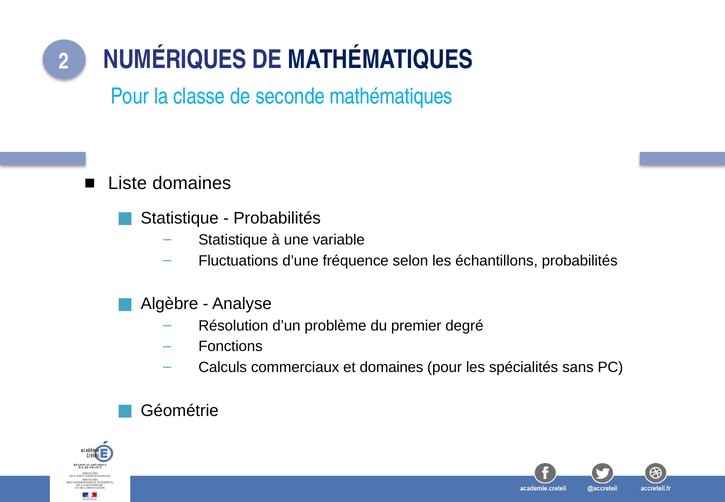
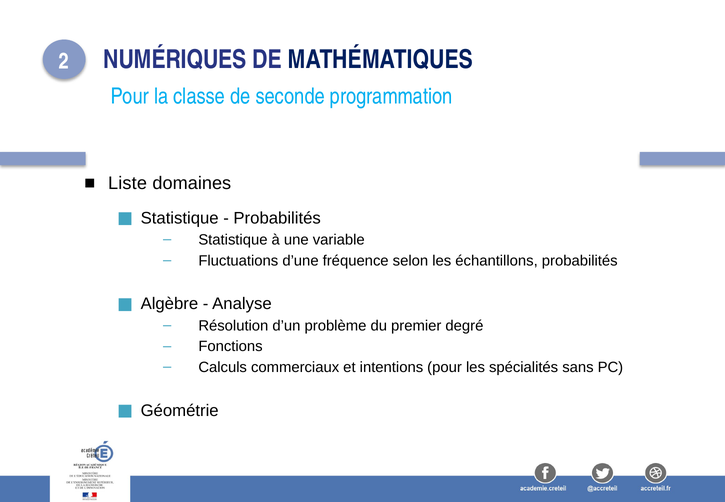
seconde mathématiques: mathématiques -> programmation
et domaines: domaines -> intentions
